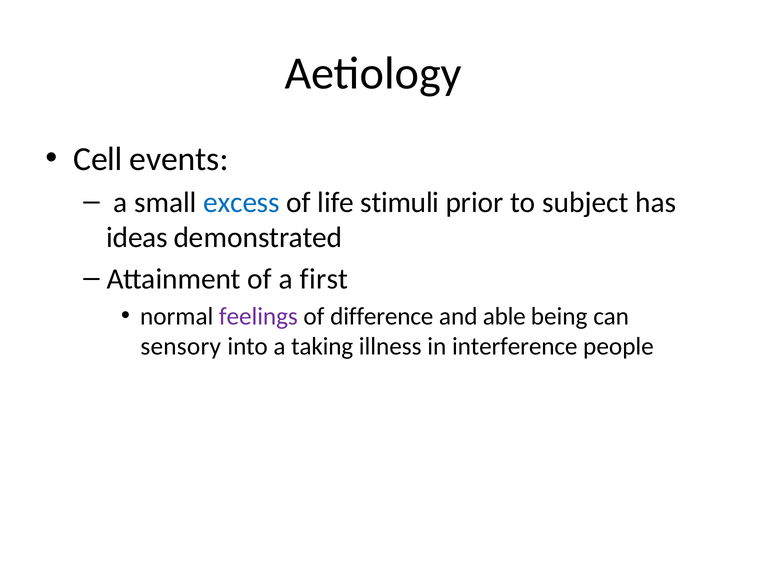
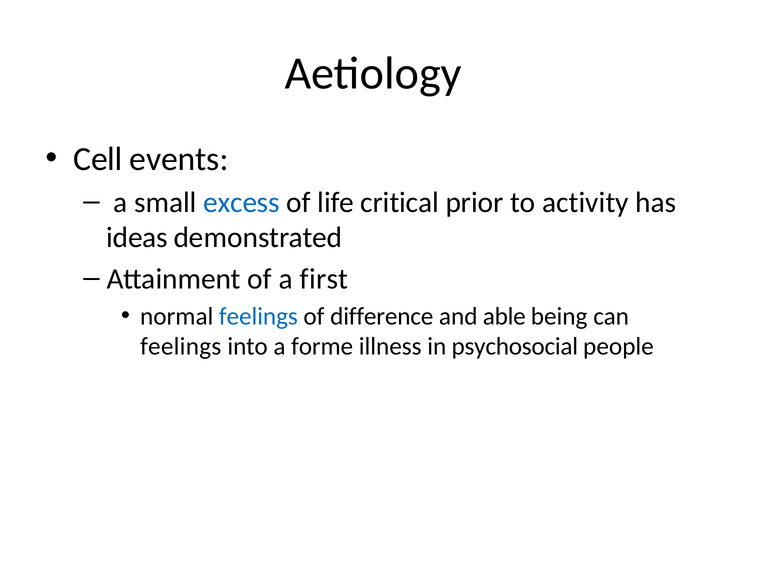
stimuli: stimuli -> critical
subject: subject -> activity
feelings at (258, 316) colour: purple -> blue
sensory at (181, 346): sensory -> feelings
taking: taking -> forme
interference: interference -> psychosocial
